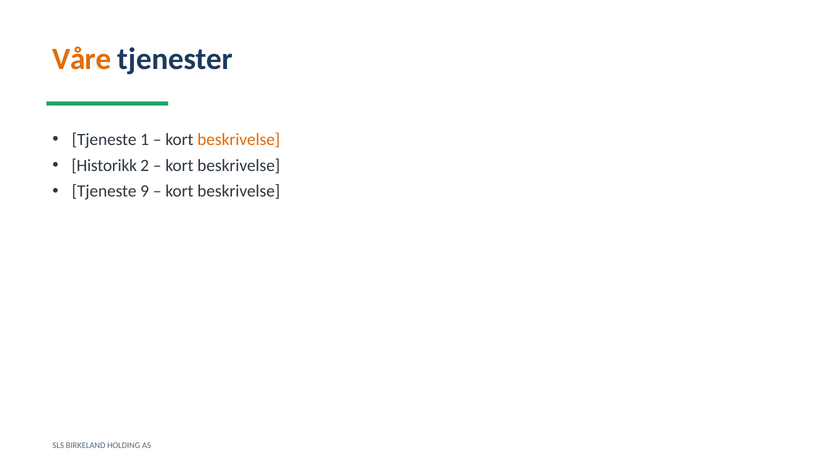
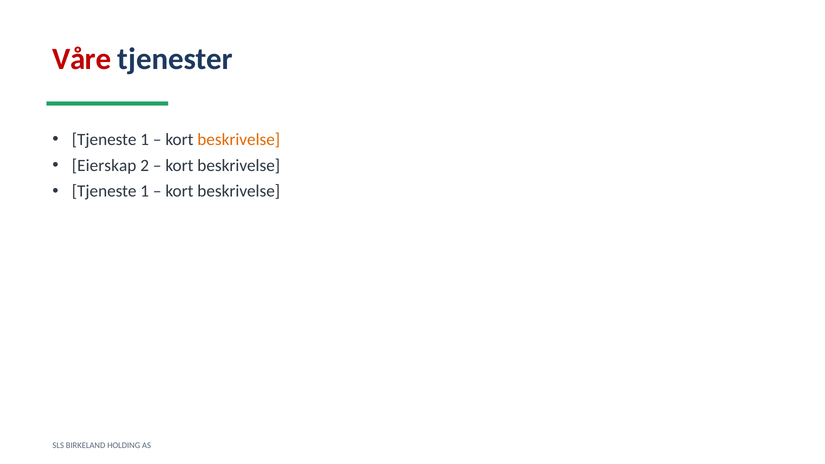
Våre colour: orange -> red
Historikk: Historikk -> Eierskap
9 at (145, 191): 9 -> 1
